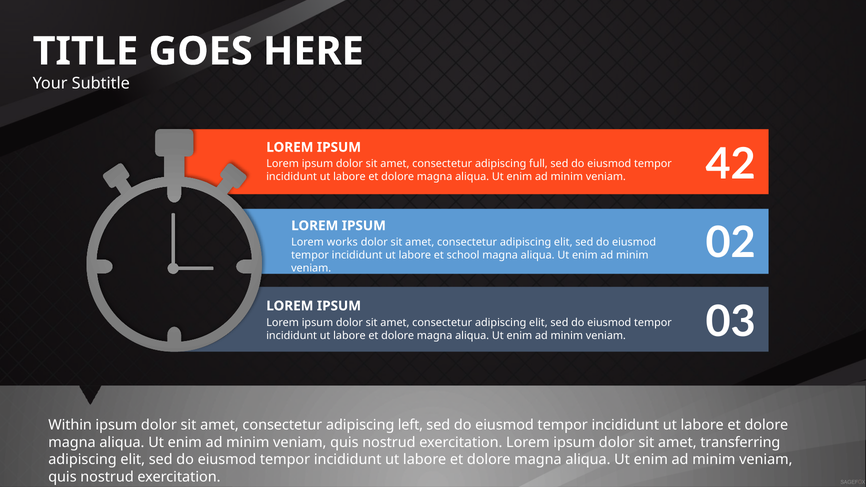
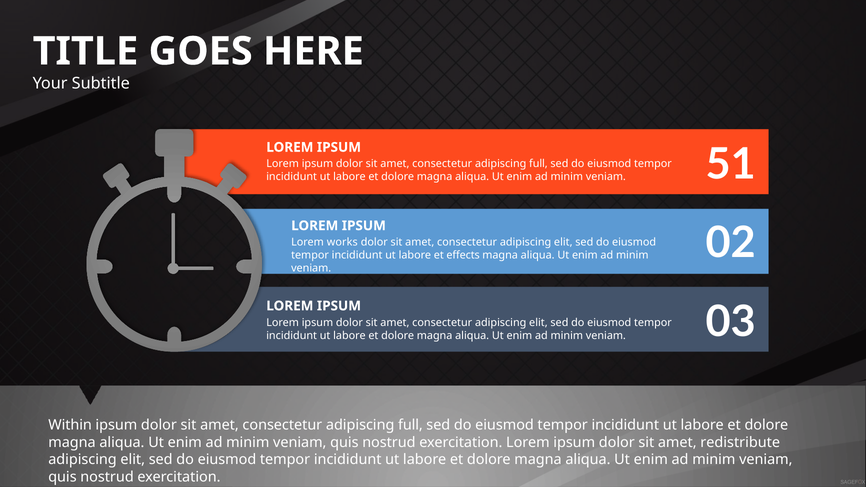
42: 42 -> 51
school: school -> effects
left at (410, 425): left -> full
transferring: transferring -> redistribute
